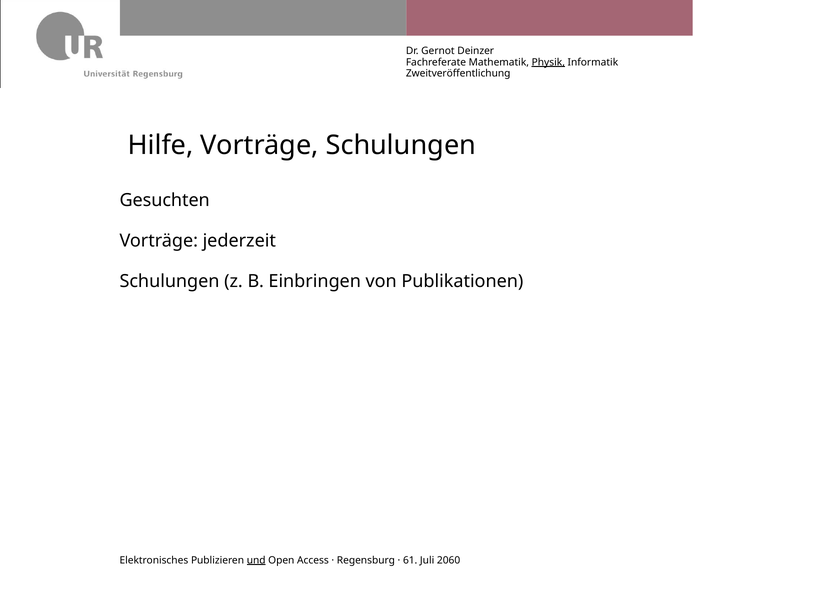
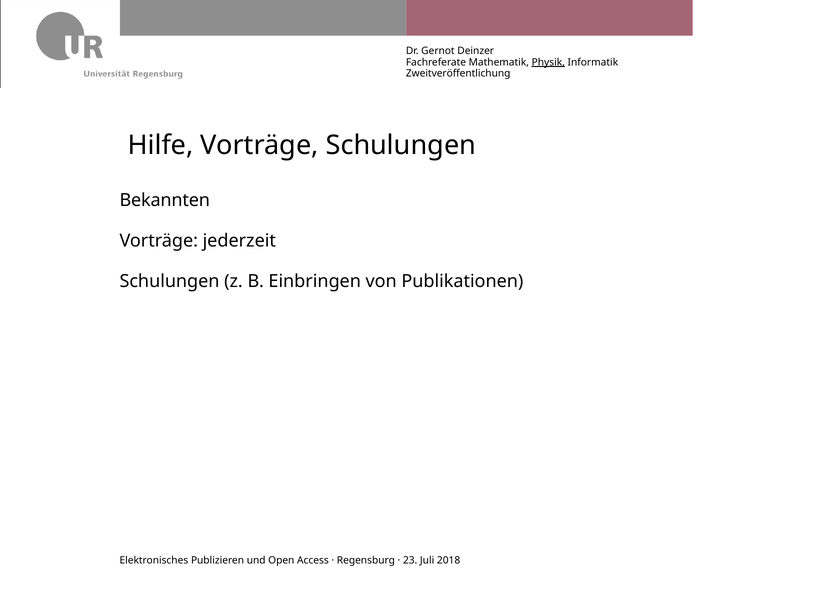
Gesuchten: Gesuchten -> Bekannten
und underline: present -> none
61: 61 -> 23
2060: 2060 -> 2018
